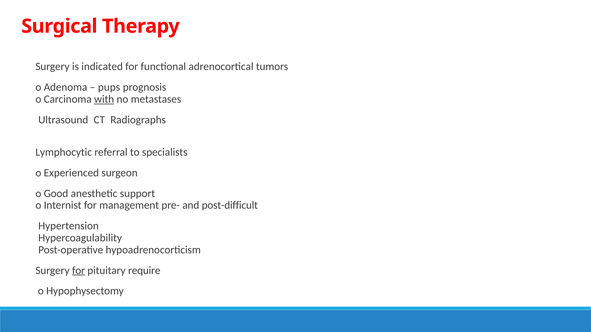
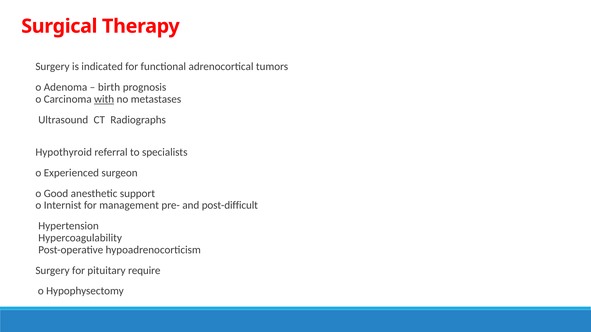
pups: pups -> birth
Lymphocytic: Lymphocytic -> Hypothyroid
for at (79, 271) underline: present -> none
